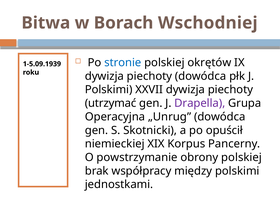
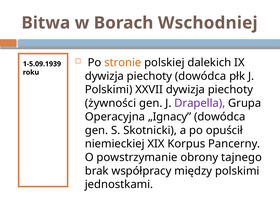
stronie colour: blue -> orange
okrętów: okrętów -> dalekich
utrzymać: utrzymać -> żywności
„Unrug: „Unrug -> „Ignacy
obrony polskiej: polskiej -> tajnego
